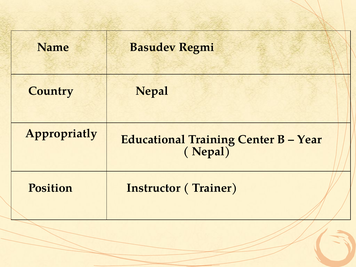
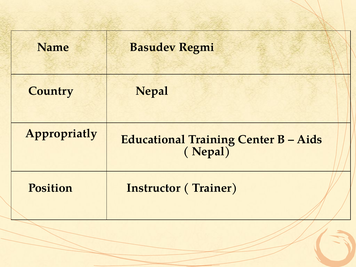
Year: Year -> Aids
